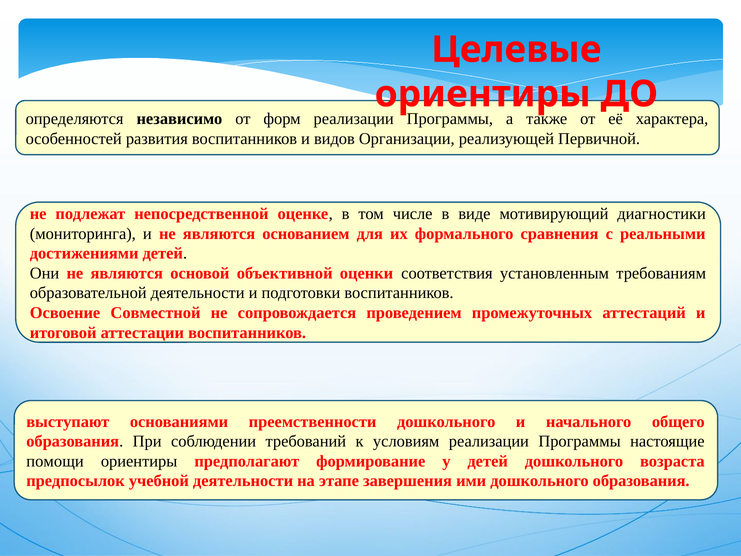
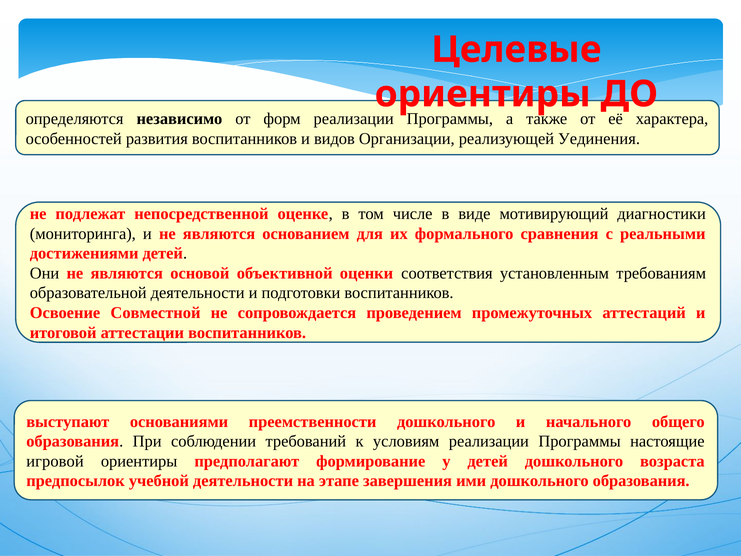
Первичной: Первичной -> Уединения
помощи: помощи -> игровой
